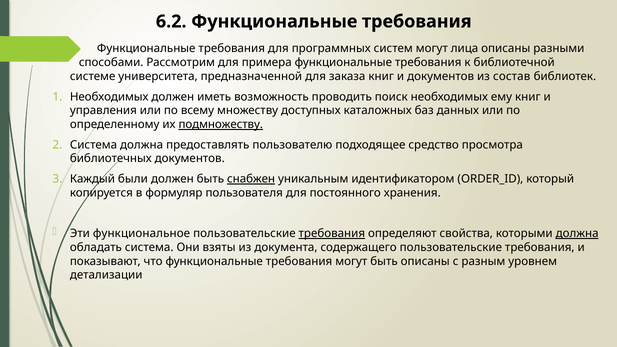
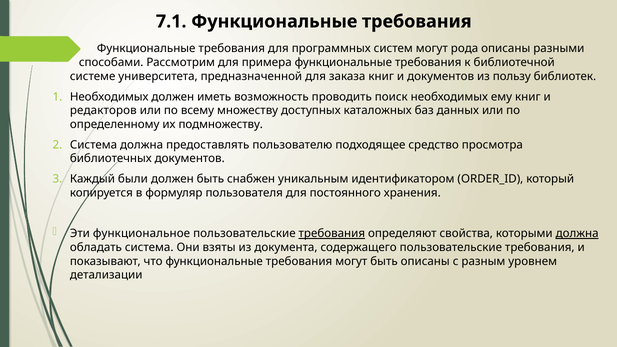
6.2: 6.2 -> 7.1
лица: лица -> рода
состав: состав -> пользу
управления: управления -> редакторов
подмножеству underline: present -> none
снабжен underline: present -> none
